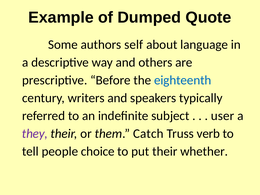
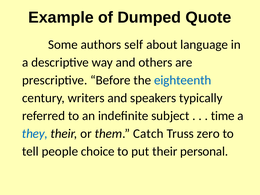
user: user -> time
they colour: purple -> blue
verb: verb -> zero
whether: whether -> personal
